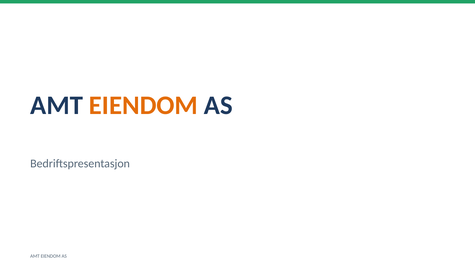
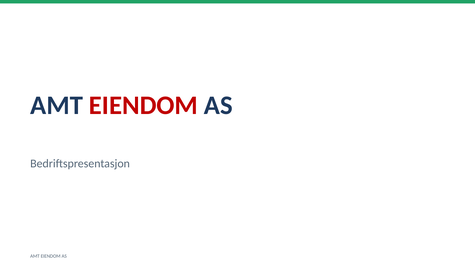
EIENDOM at (143, 105) colour: orange -> red
